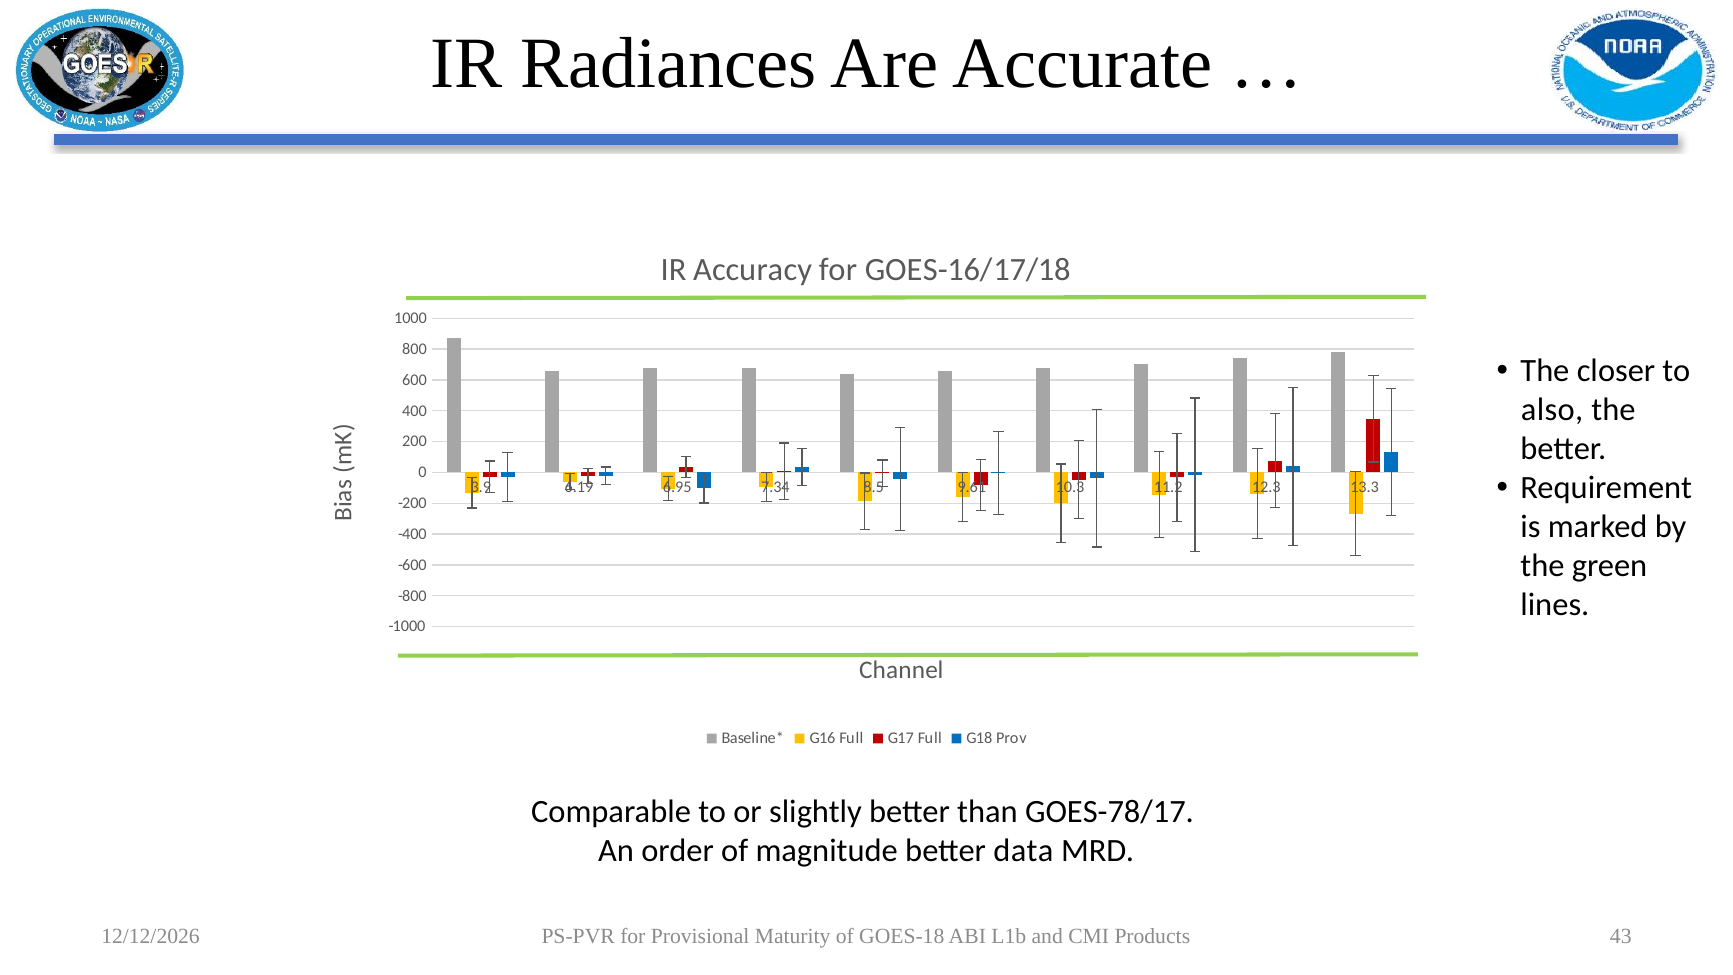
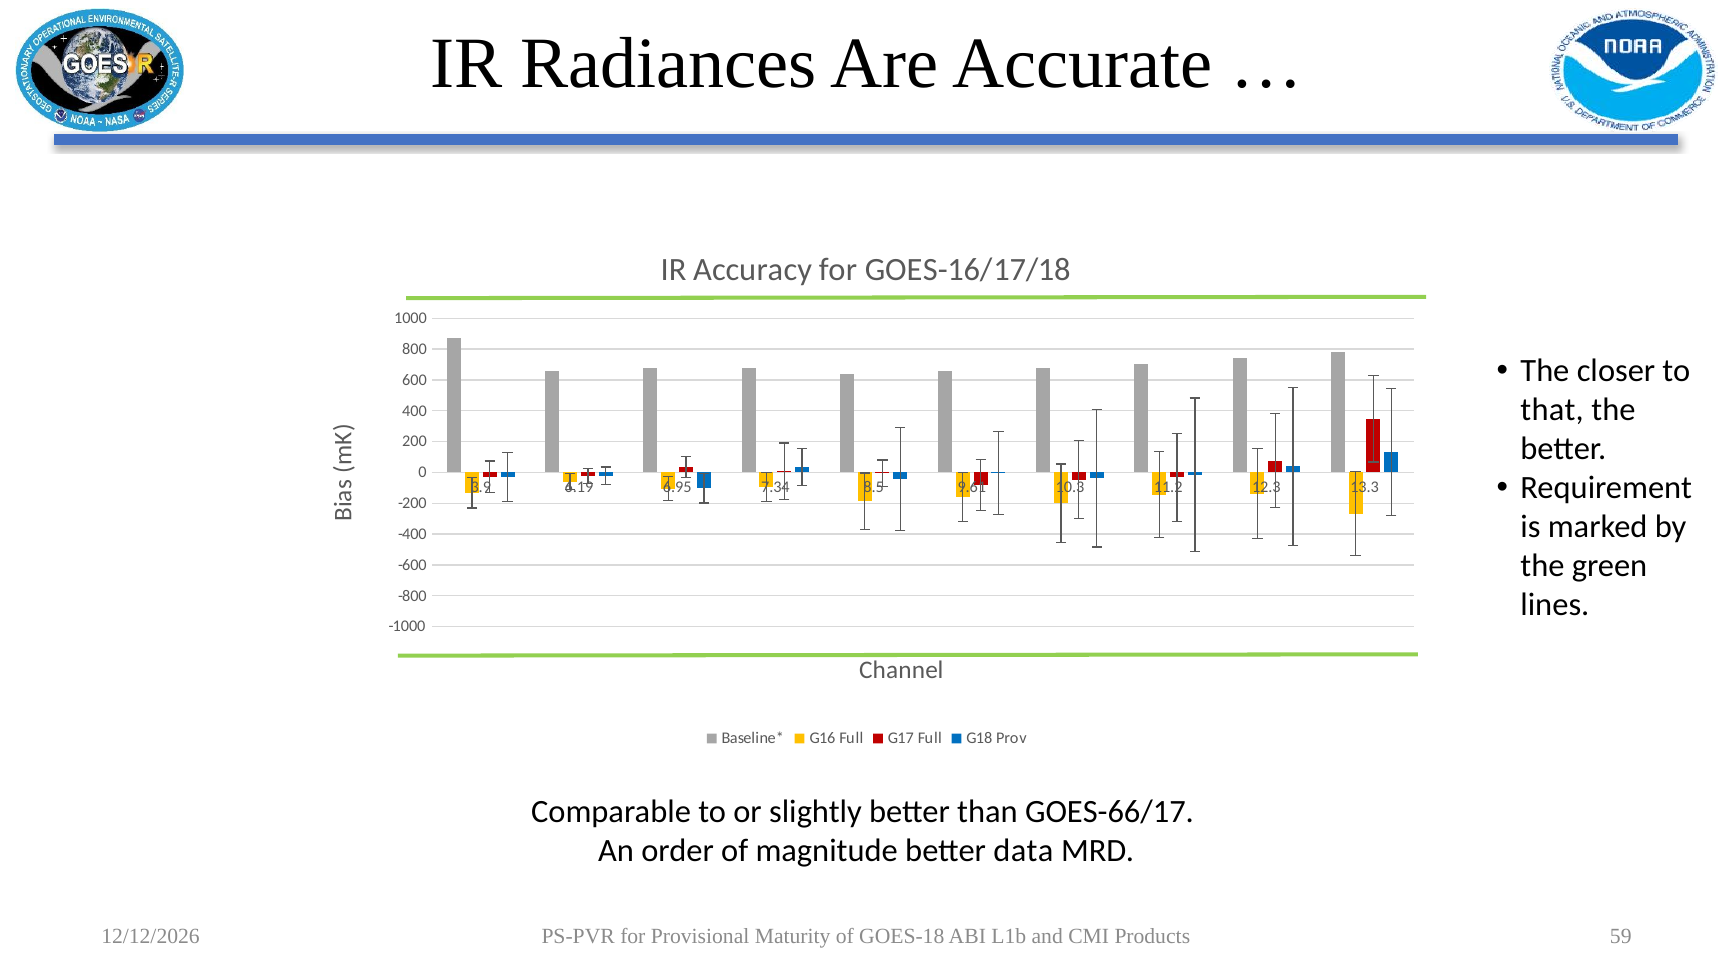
also: also -> that
GOES-78/17: GOES-78/17 -> GOES-66/17
43: 43 -> 59
